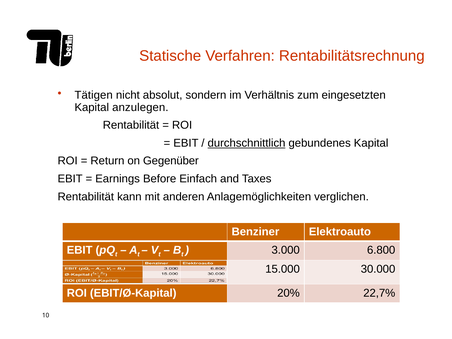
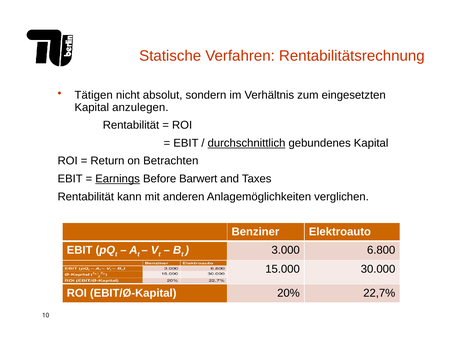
Gegenüber: Gegenüber -> Betrachten
Earnings underline: none -> present
Einfach: Einfach -> Barwert
